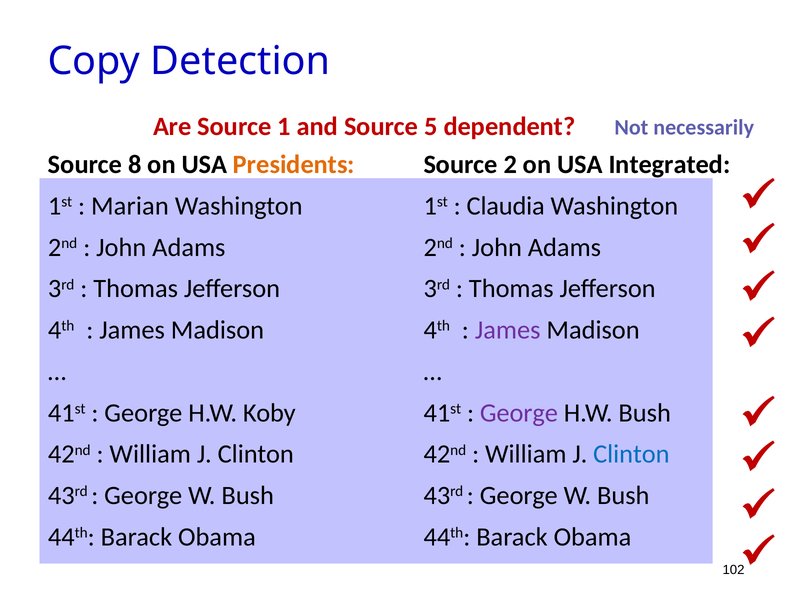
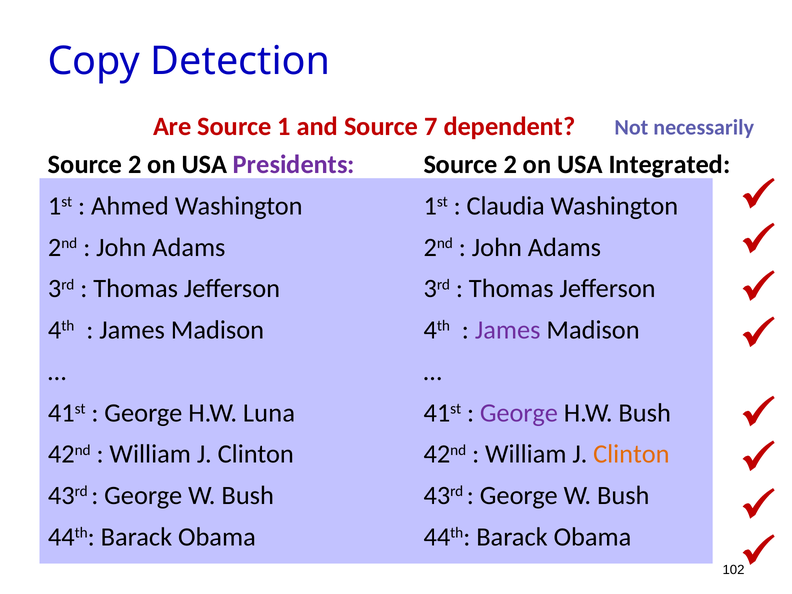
5: 5 -> 7
8 at (135, 165): 8 -> 2
Presidents colour: orange -> purple
Marian: Marian -> Ahmed
Koby: Koby -> Luna
Clinton at (631, 454) colour: blue -> orange
